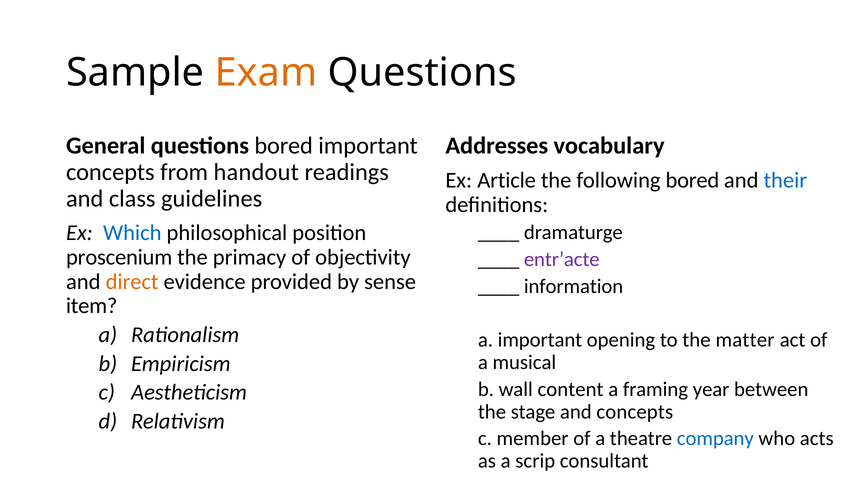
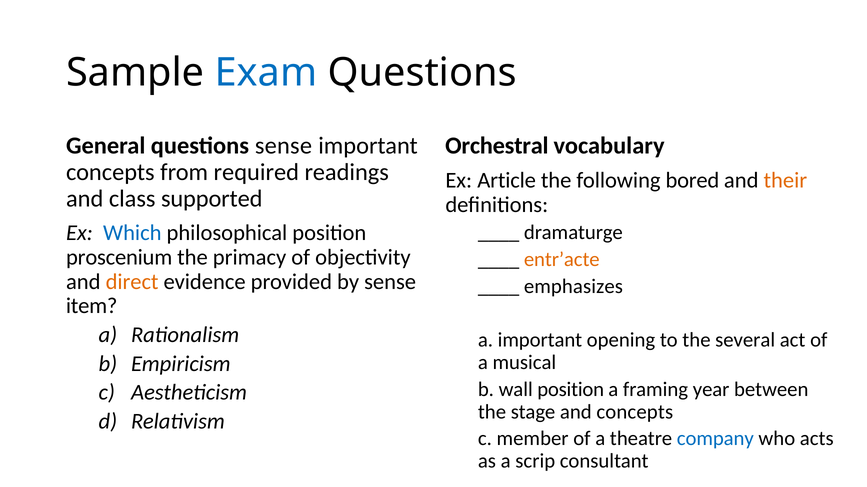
Exam colour: orange -> blue
questions bored: bored -> sense
Addresses: Addresses -> Orchestral
handout: handout -> required
their colour: blue -> orange
guidelines: guidelines -> supported
entr’acte colour: purple -> orange
information: information -> emphasizes
matter: matter -> several
wall content: content -> position
